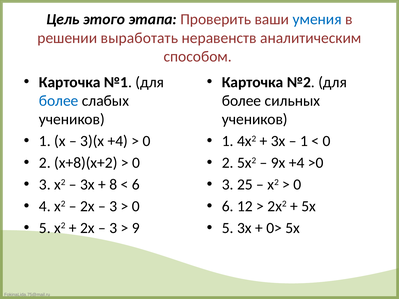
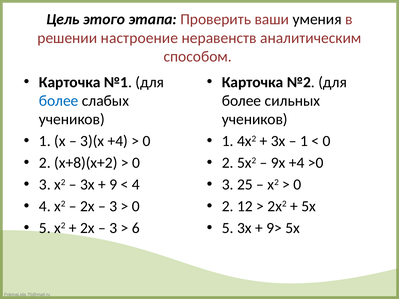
умения colour: blue -> black
выработать: выработать -> настроение
8: 8 -> 9
6 at (136, 185): 6 -> 4
6 at (228, 206): 6 -> 2
9: 9 -> 6
0>: 0> -> 9>
